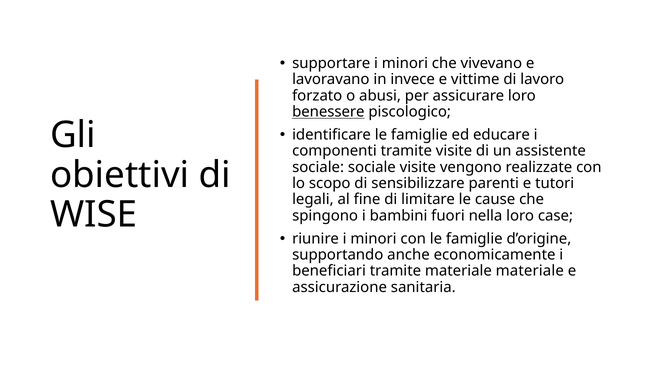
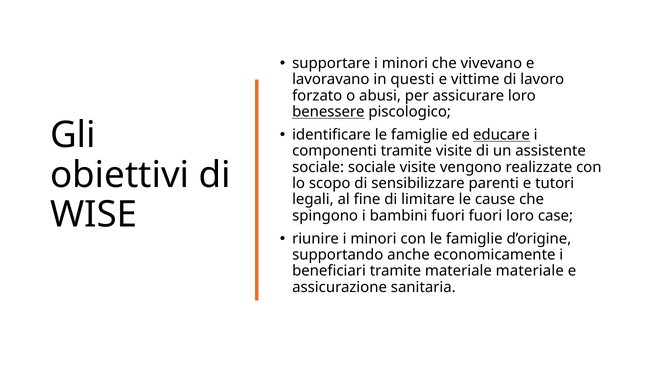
invece: invece -> questi
educare underline: none -> present
fuori nella: nella -> fuori
